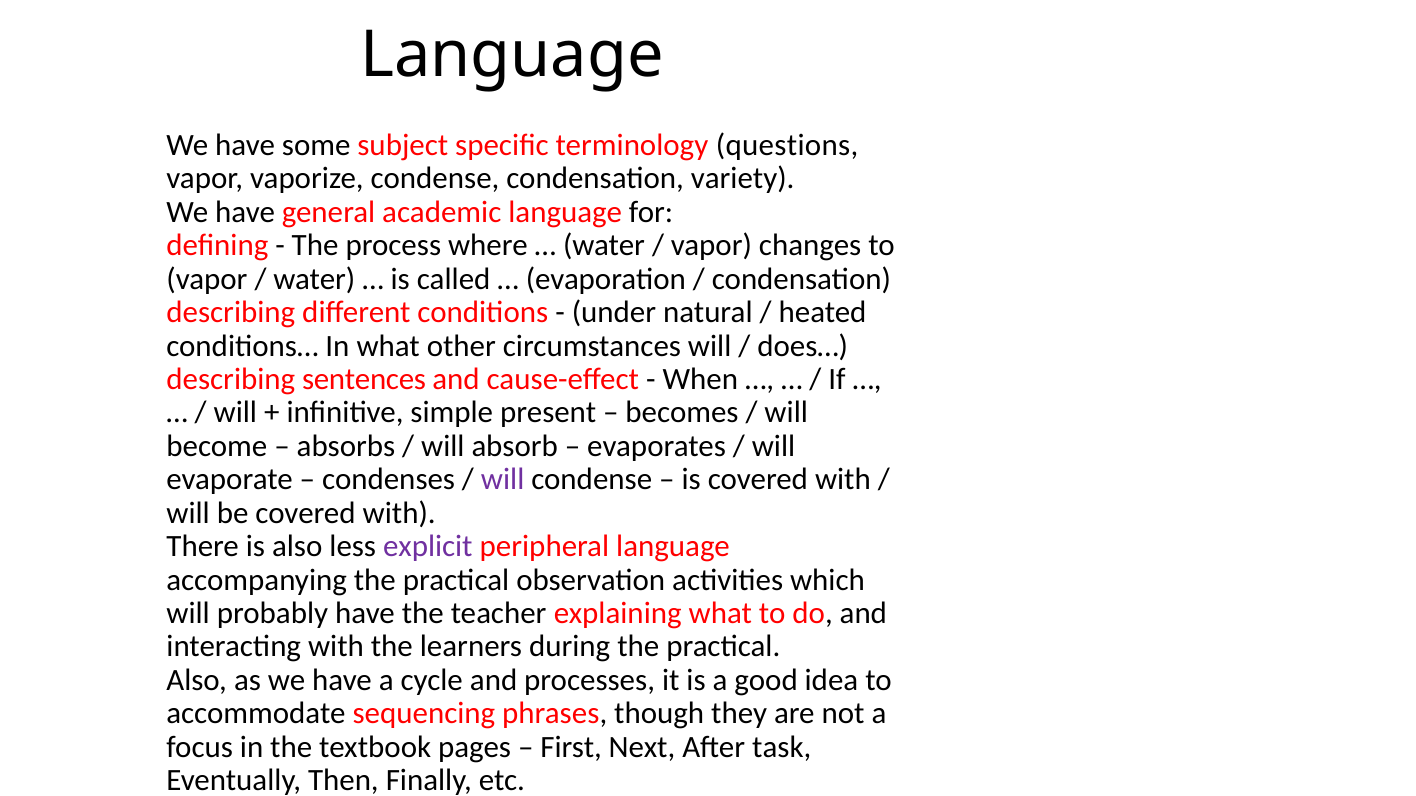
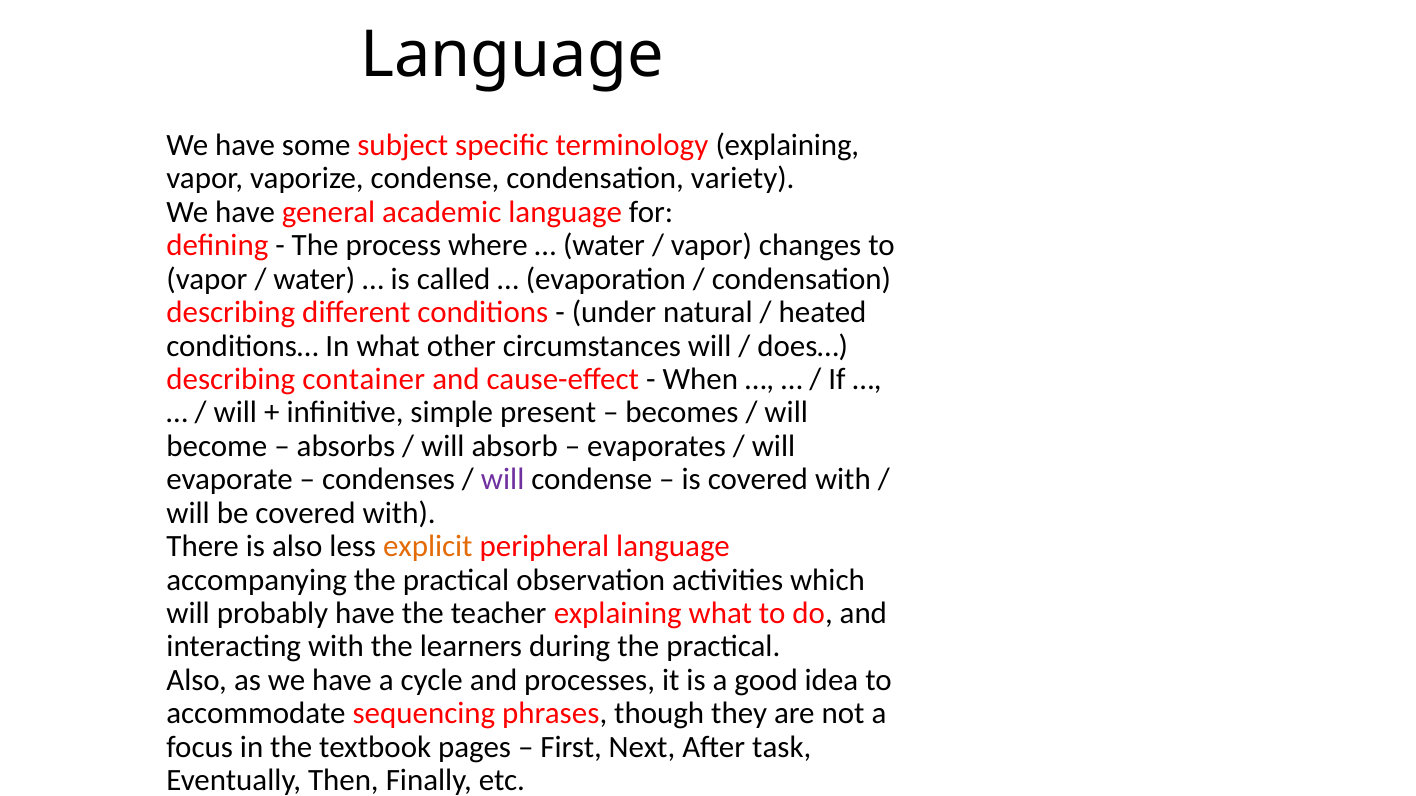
terminology questions: questions -> explaining
sentences: sentences -> container
explicit colour: purple -> orange
